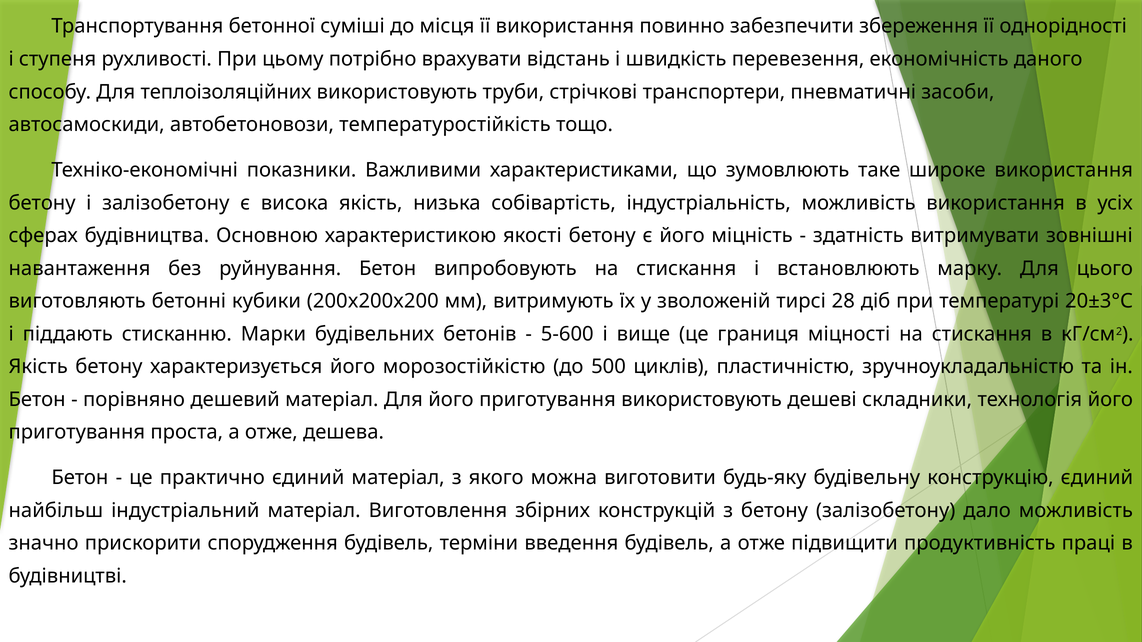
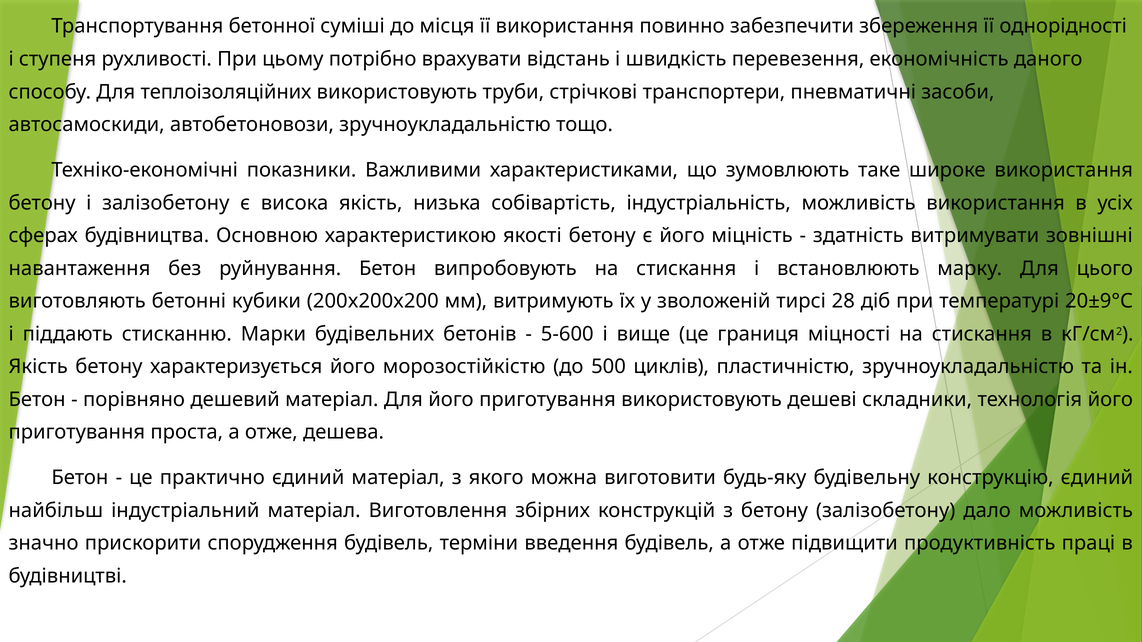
автобетоновози температуростійкість: температуростійкість -> зручноукладальністю
20±3°С: 20±3°С -> 20±9°С
